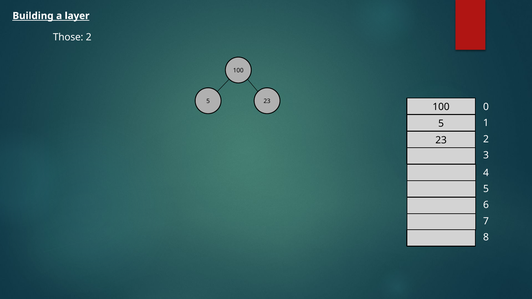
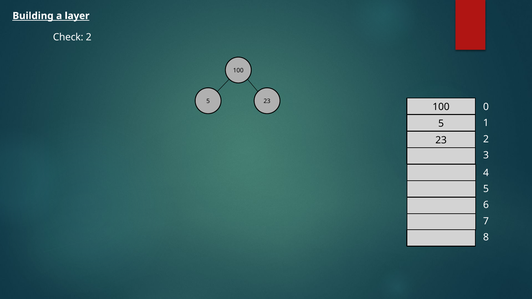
Those: Those -> Check
